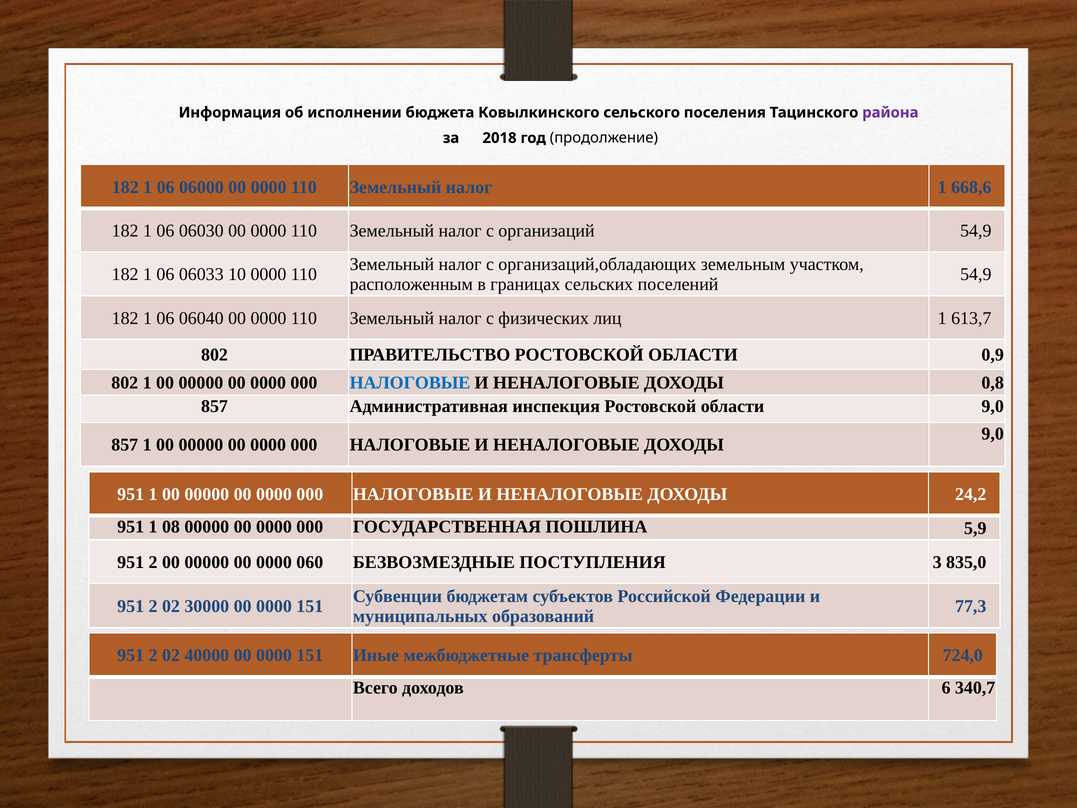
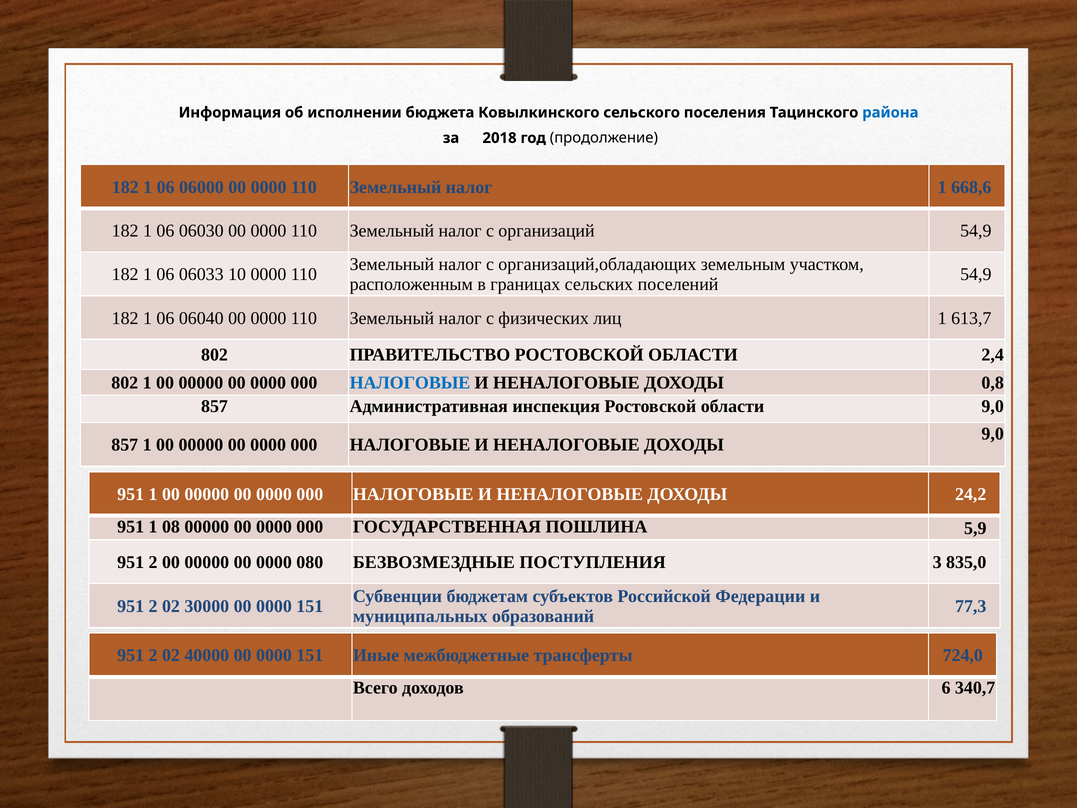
района colour: purple -> blue
0,9: 0,9 -> 2,4
060: 060 -> 080
